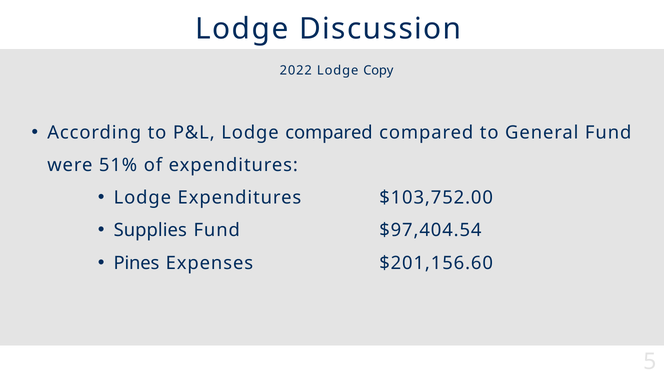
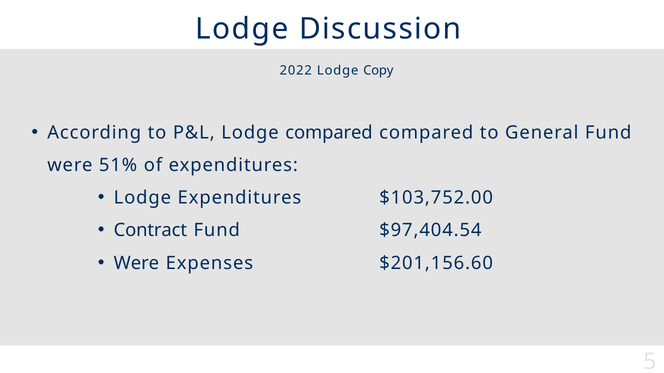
Supplies: Supplies -> Contract
Pines at (136, 263): Pines -> Were
